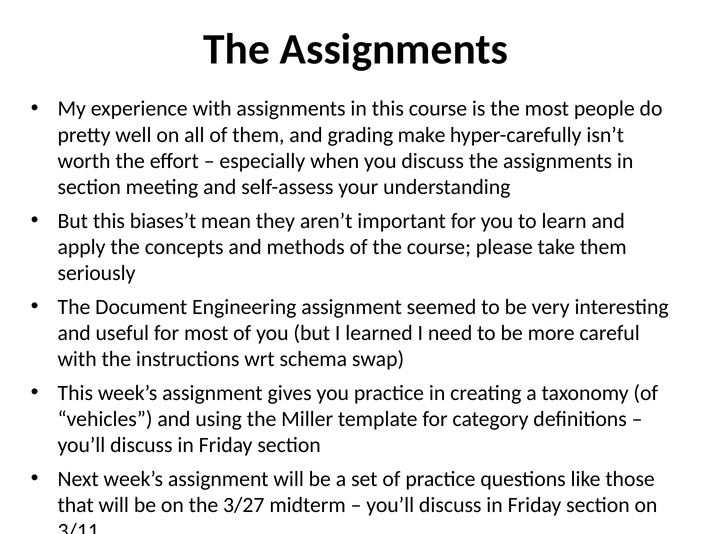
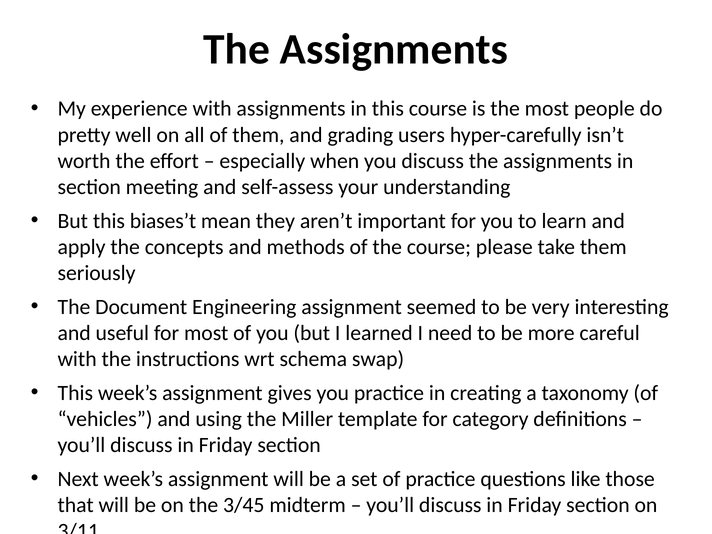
make: make -> users
3/27: 3/27 -> 3/45
